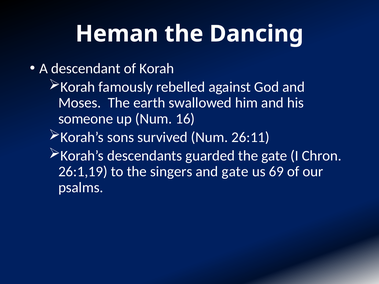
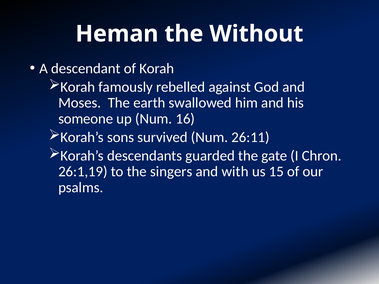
Dancing: Dancing -> Without
and gate: gate -> with
69: 69 -> 15
